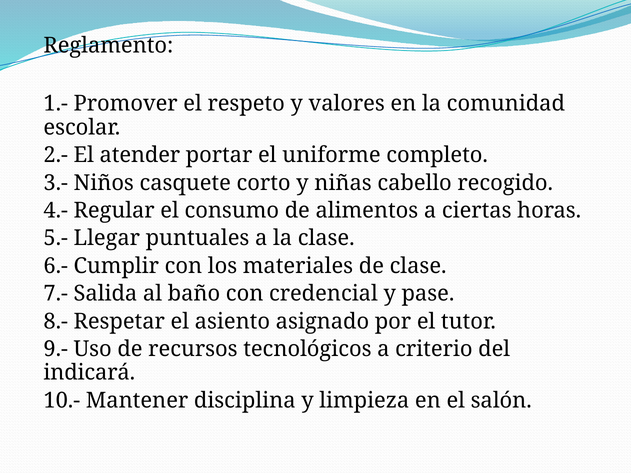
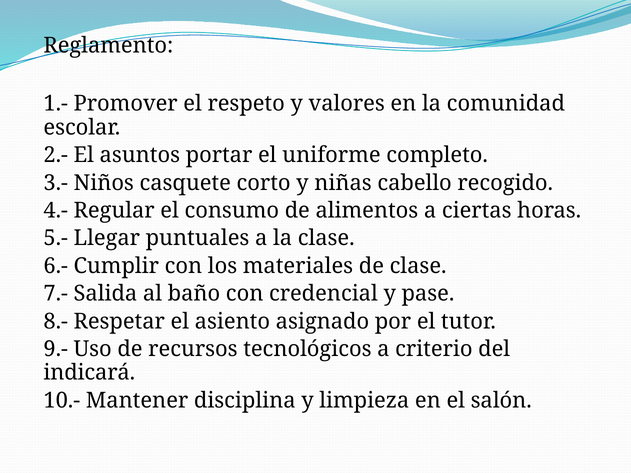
atender: atender -> asuntos
